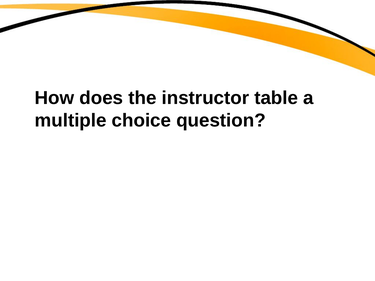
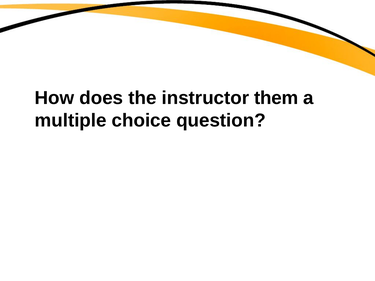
table: table -> them
